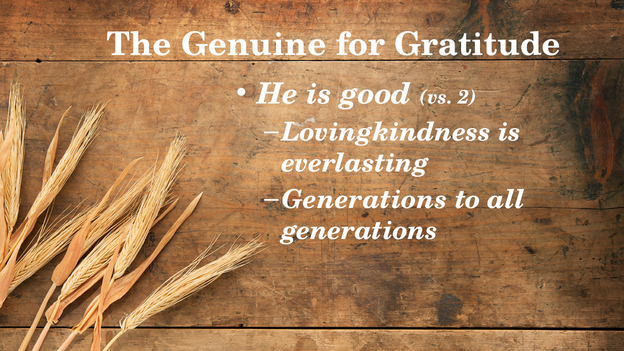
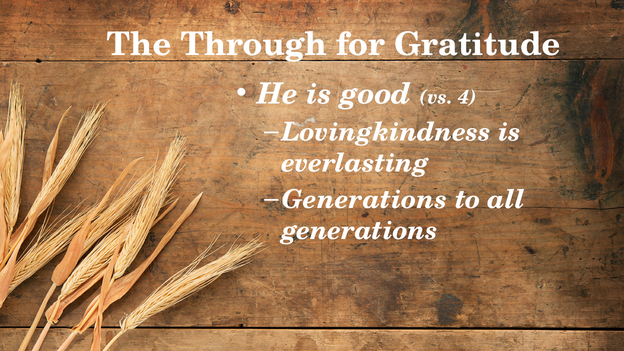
Genuine: Genuine -> Through
2: 2 -> 4
